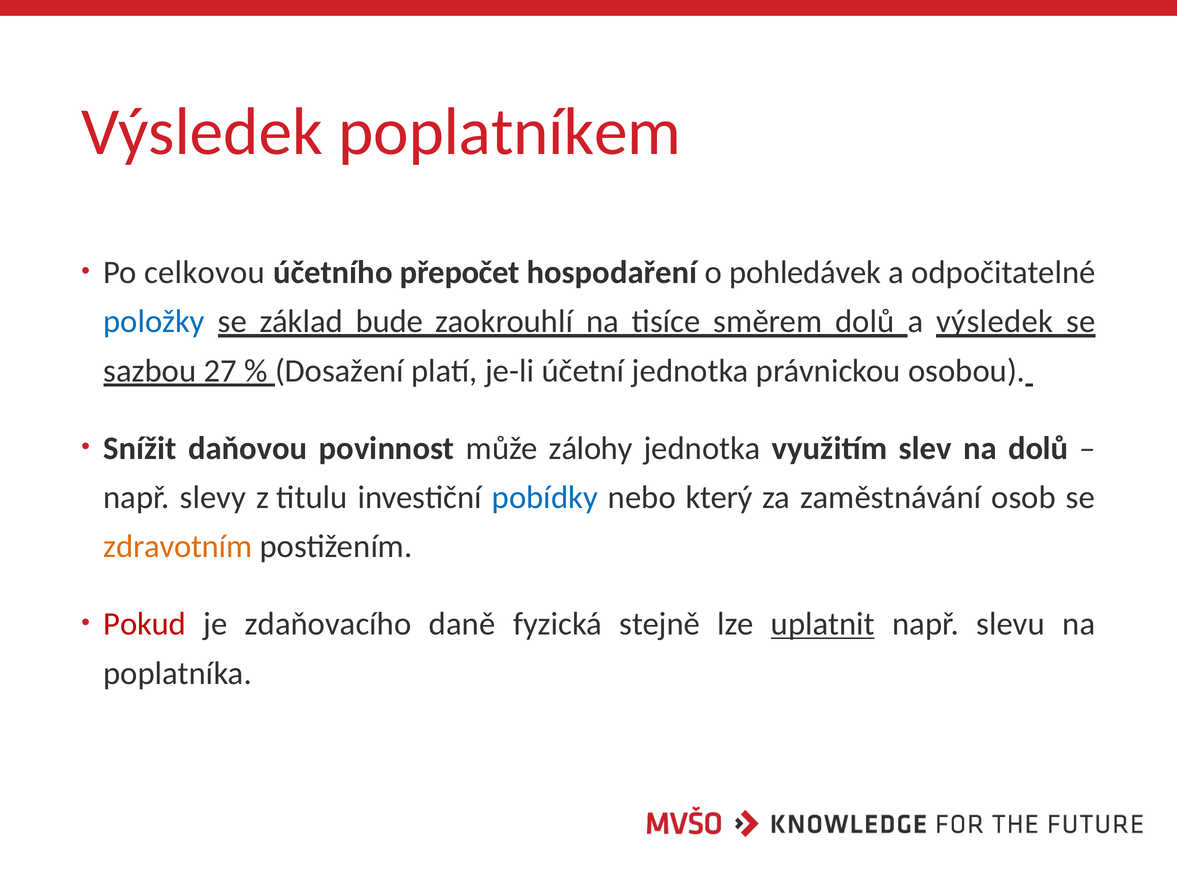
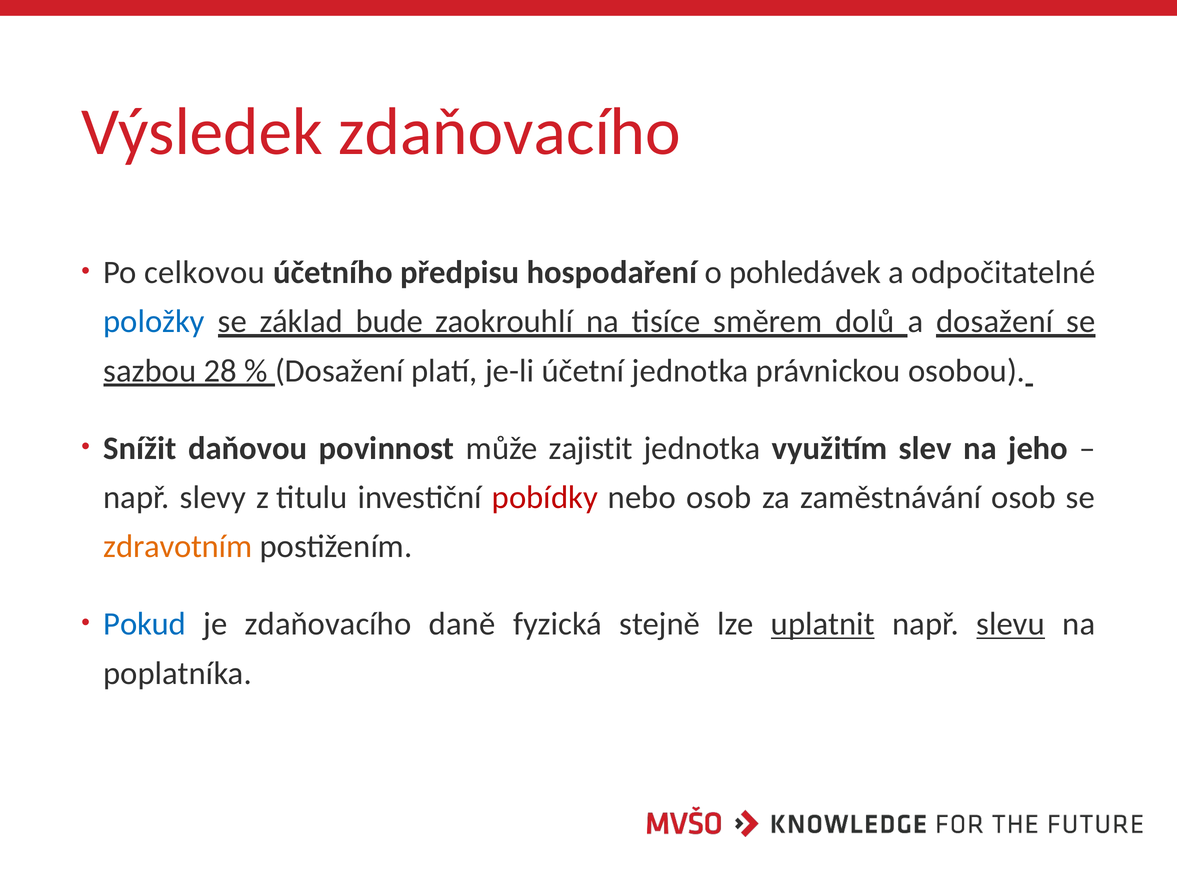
Výsledek poplatníkem: poplatníkem -> zdaňovacího
přepočet: přepočet -> předpisu
a výsledek: výsledek -> dosažení
27: 27 -> 28
zálohy: zálohy -> zajistit
na dolů: dolů -> jeho
pobídky colour: blue -> red
nebo který: který -> osob
Pokud colour: red -> blue
slevu underline: none -> present
